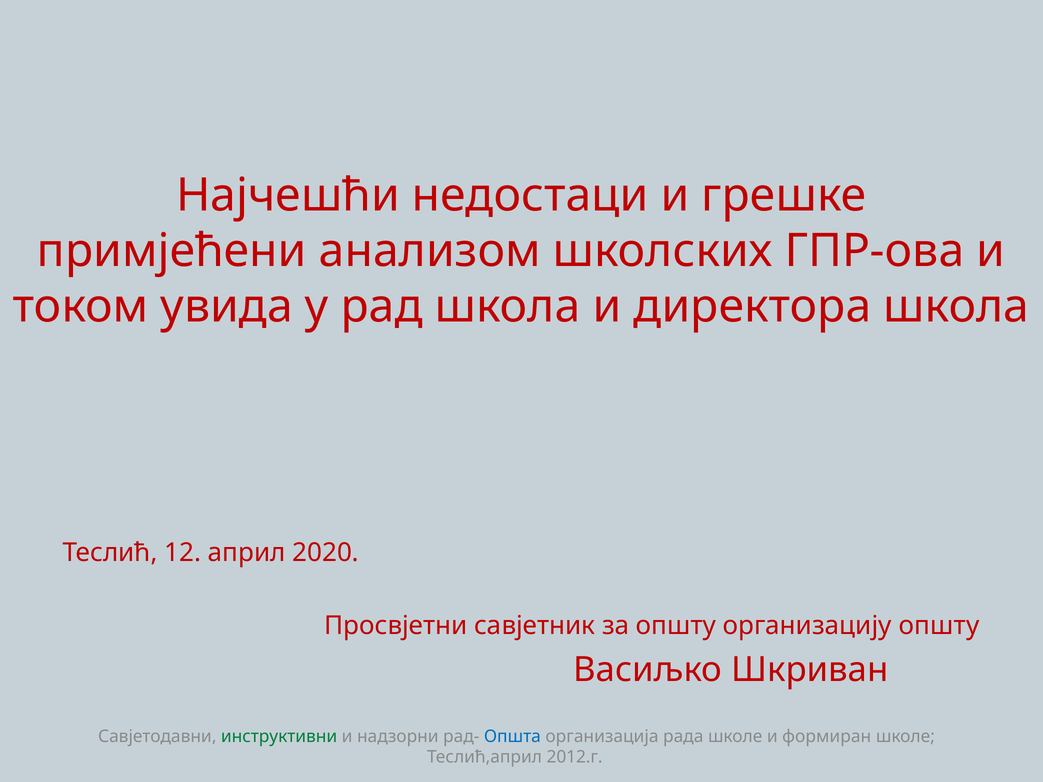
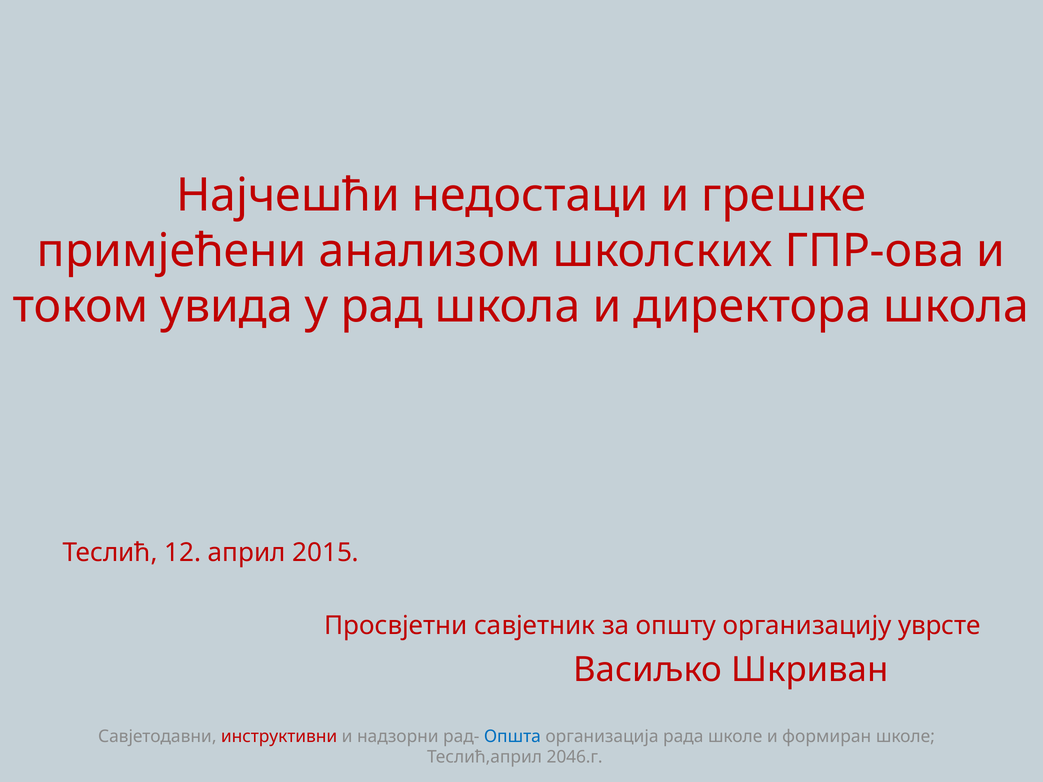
2020: 2020 -> 2015
организацију општу: општу -> уврсте
инструктивни colour: green -> red
2012.г: 2012.г -> 2046.г
